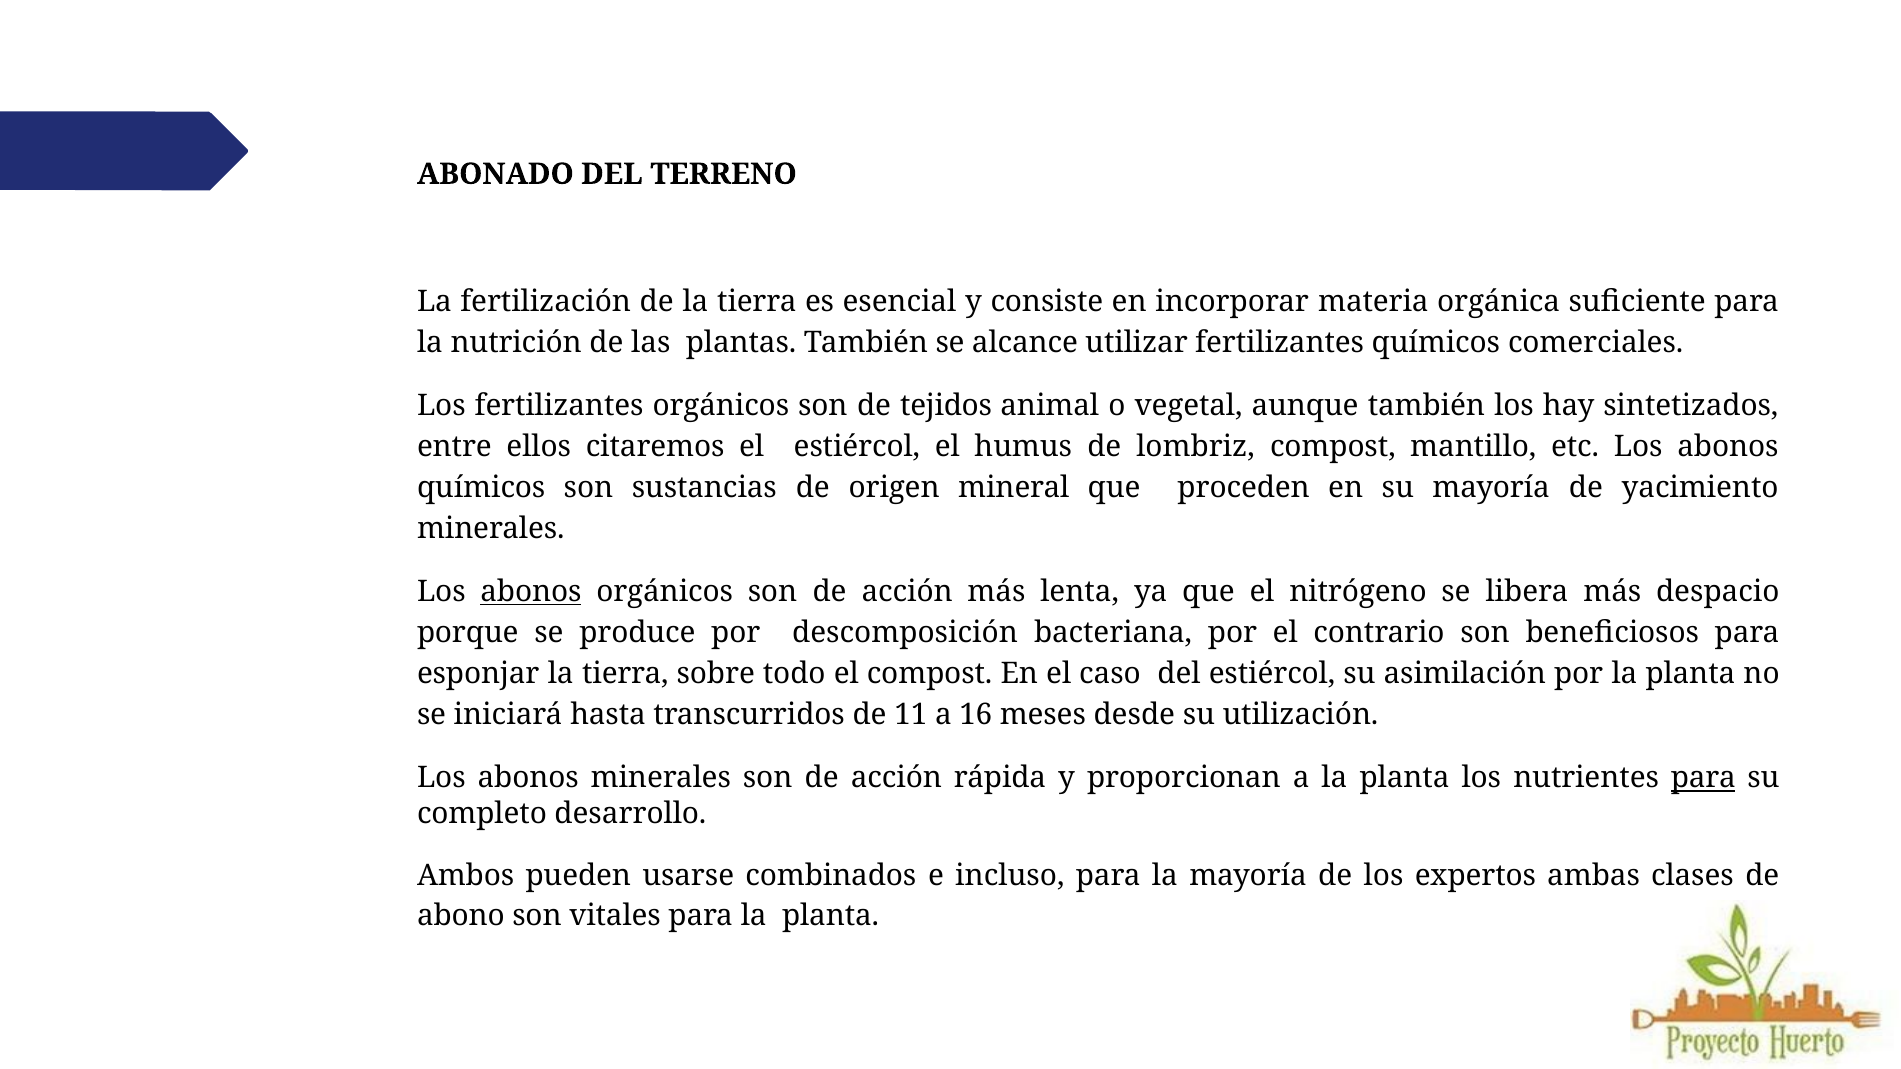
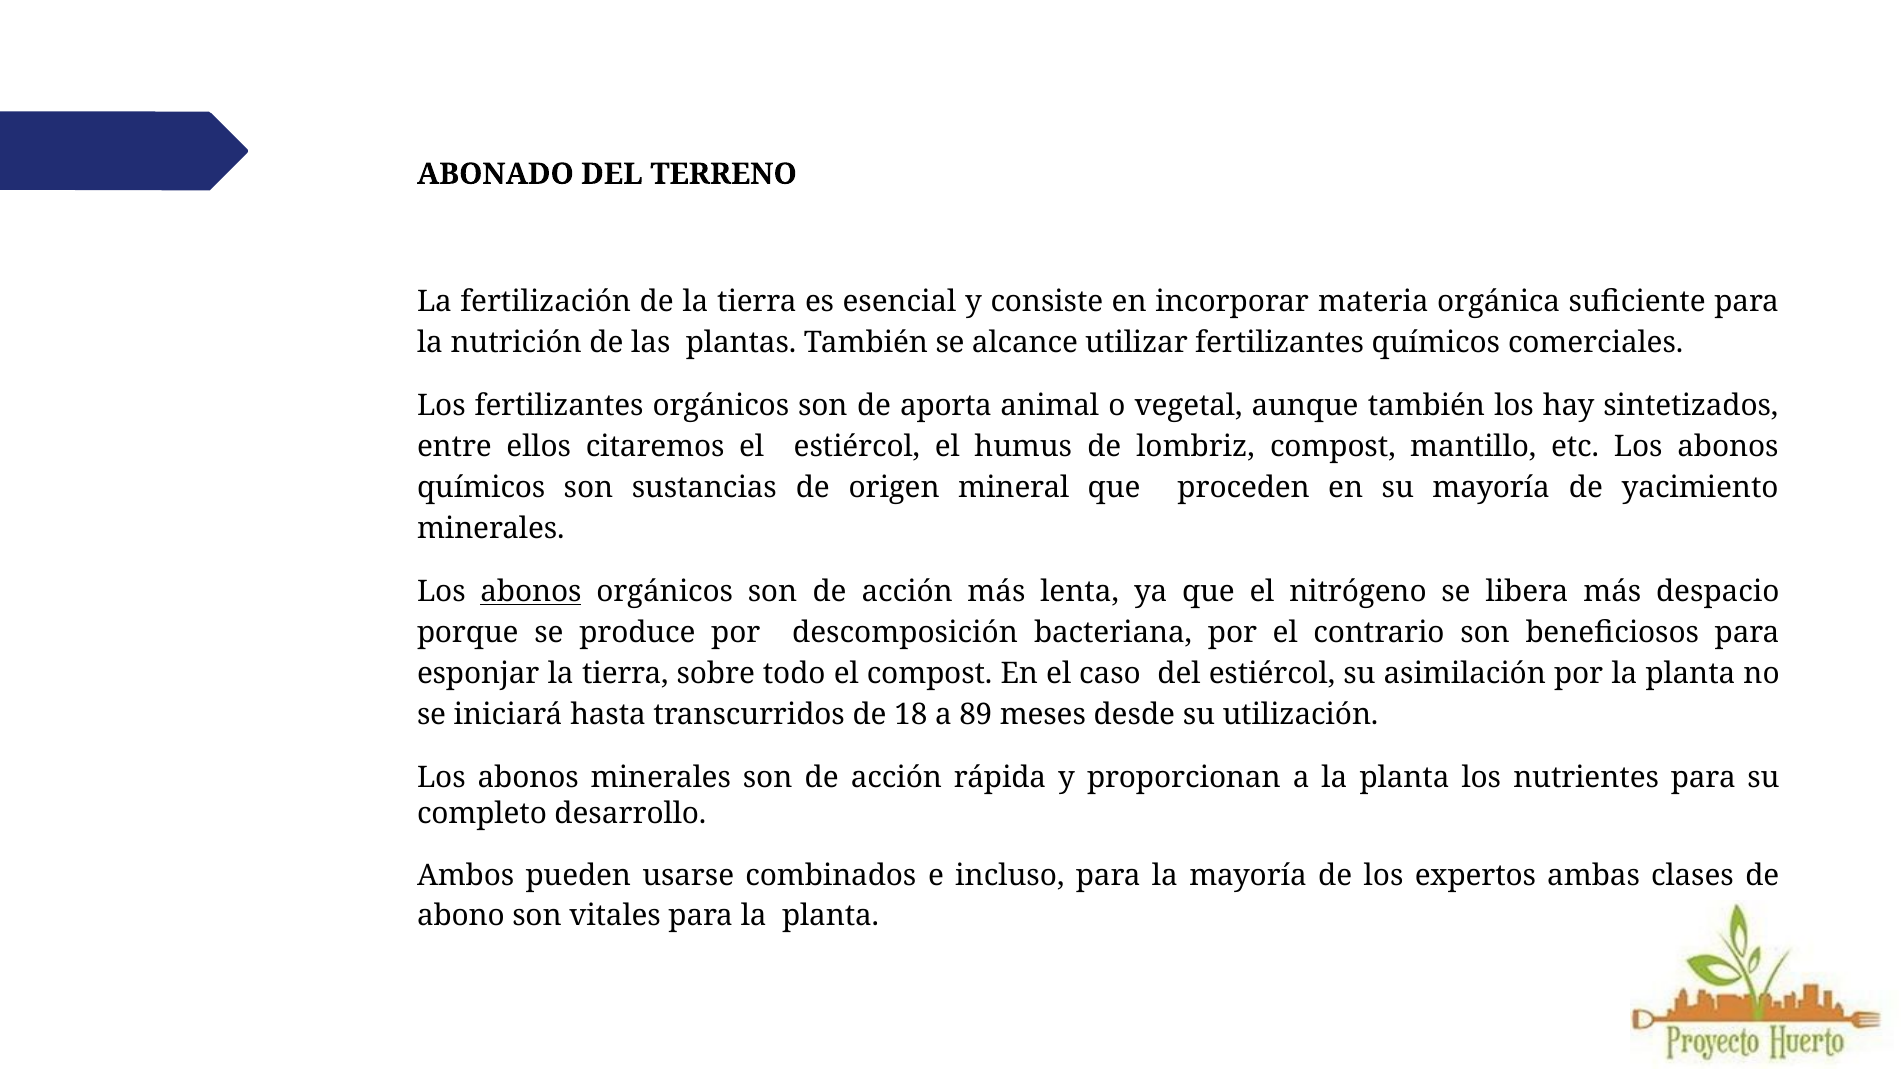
tejidos: tejidos -> aporta
11: 11 -> 18
16: 16 -> 89
para at (1703, 778) underline: present -> none
